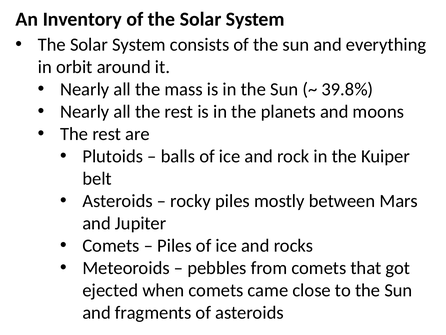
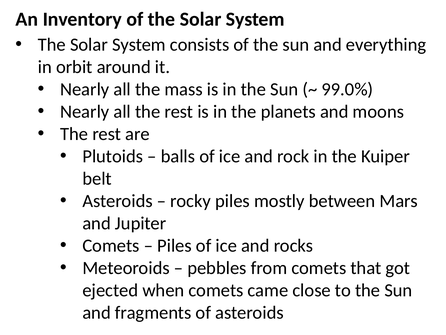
39.8%: 39.8% -> 99.0%
